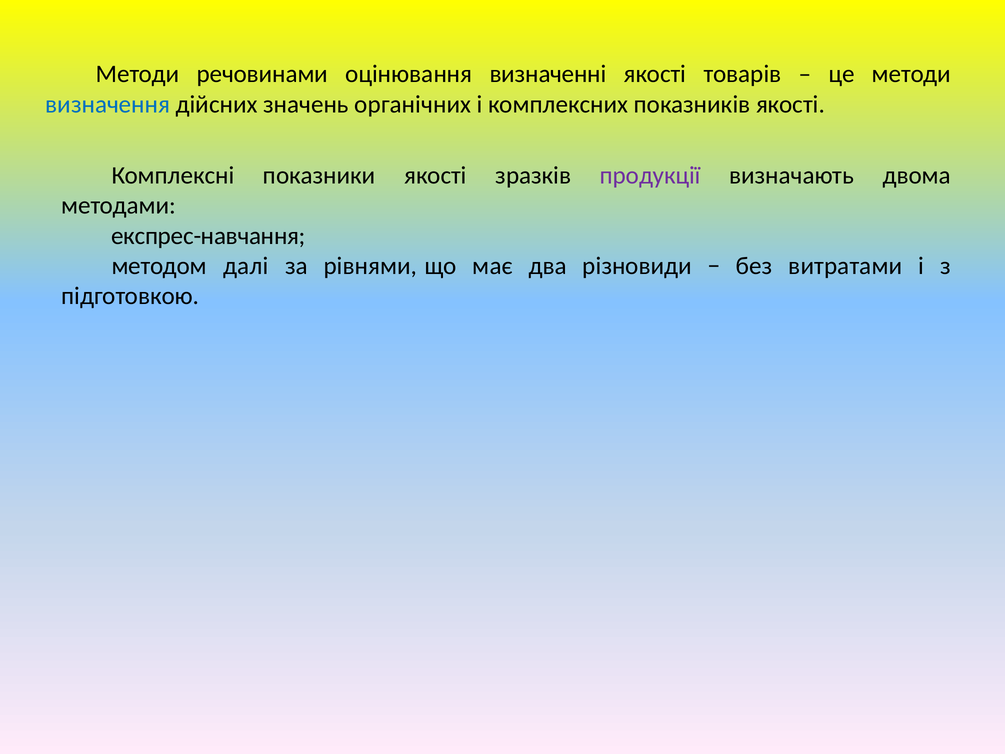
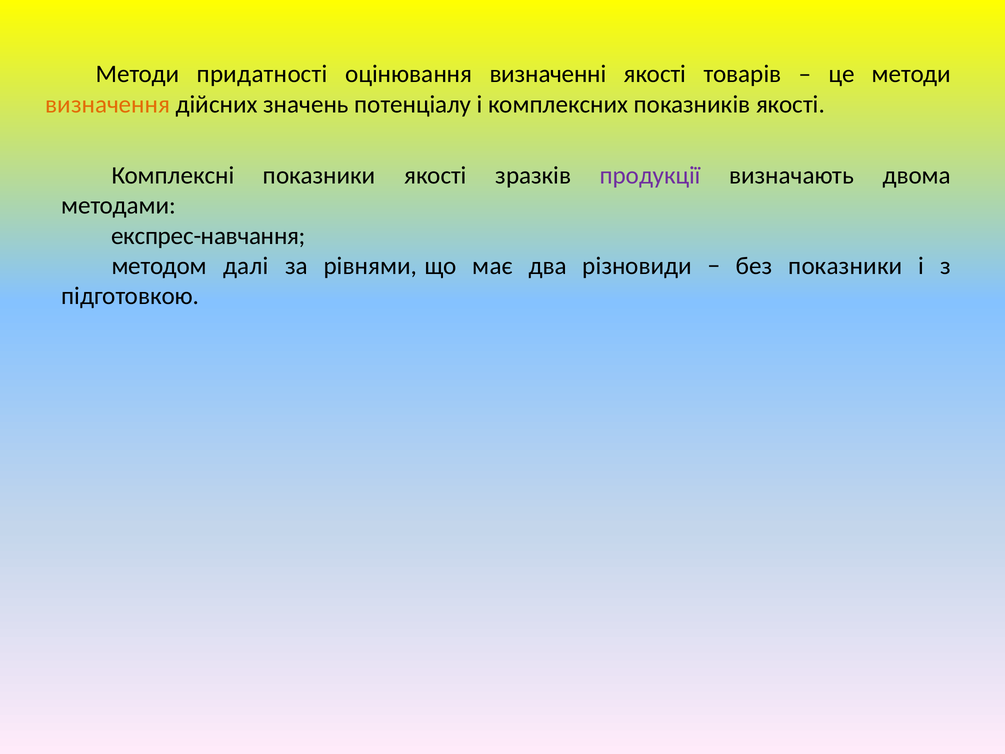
речовинами: речовинами -> придатності
визначення colour: blue -> orange
органічних: органічних -> потенціалу
без витратами: витратами -> показники
